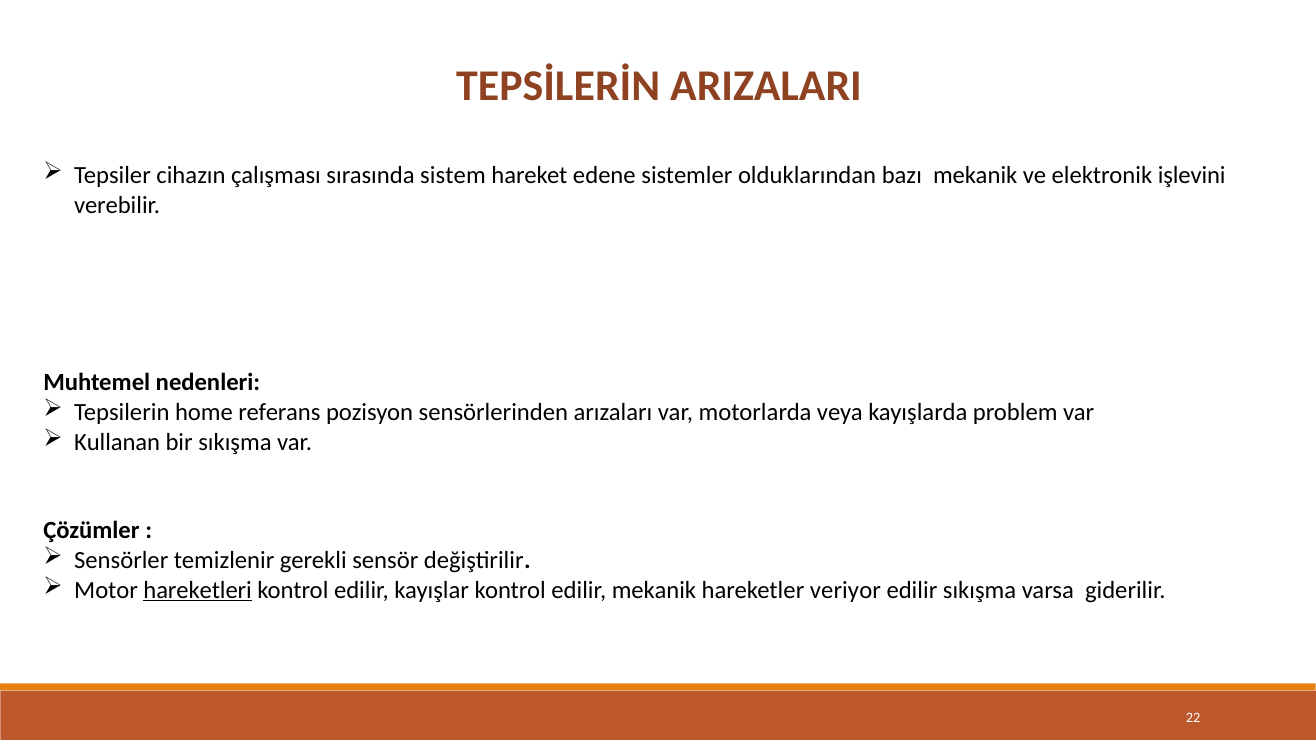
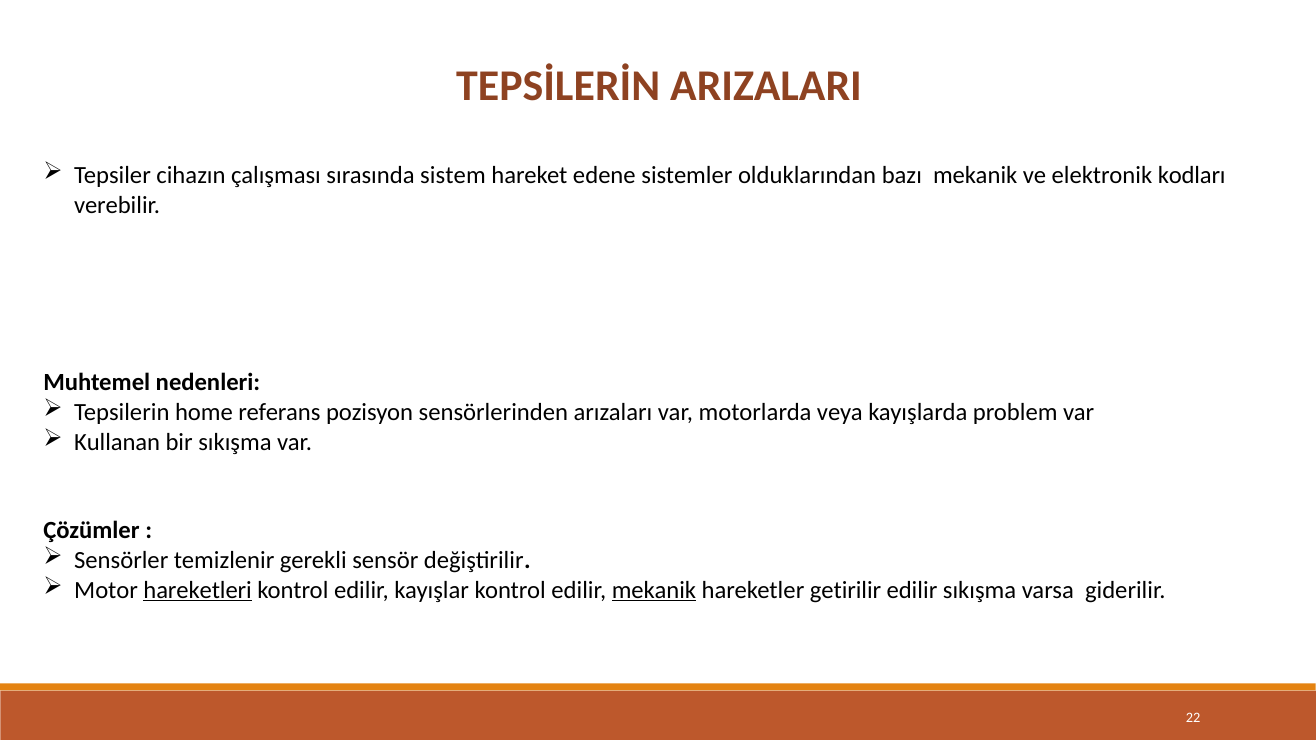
işlevini: işlevini -> kodları
mekanik at (654, 590) underline: none -> present
veriyor: veriyor -> getirilir
